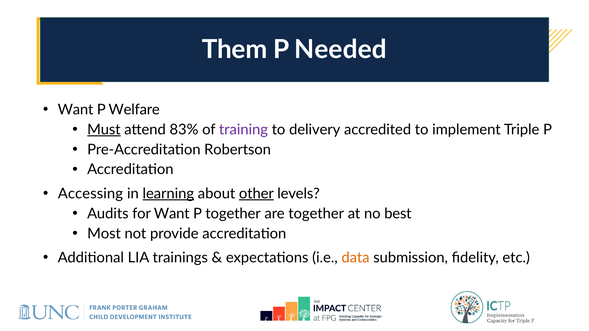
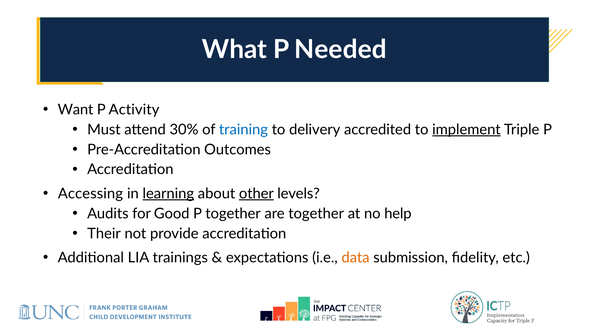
Them: Them -> What
Welfare: Welfare -> Activity
Must underline: present -> none
83%: 83% -> 30%
training colour: purple -> blue
implement underline: none -> present
Robertson: Robertson -> Outcomes
for Want: Want -> Good
best: best -> help
Most: Most -> Their
